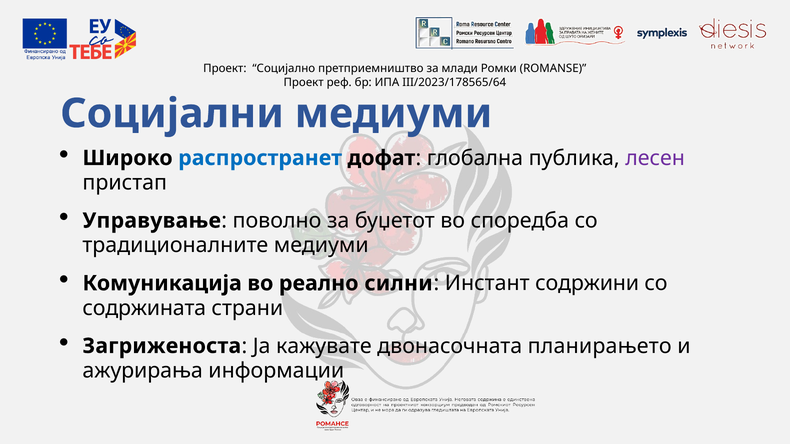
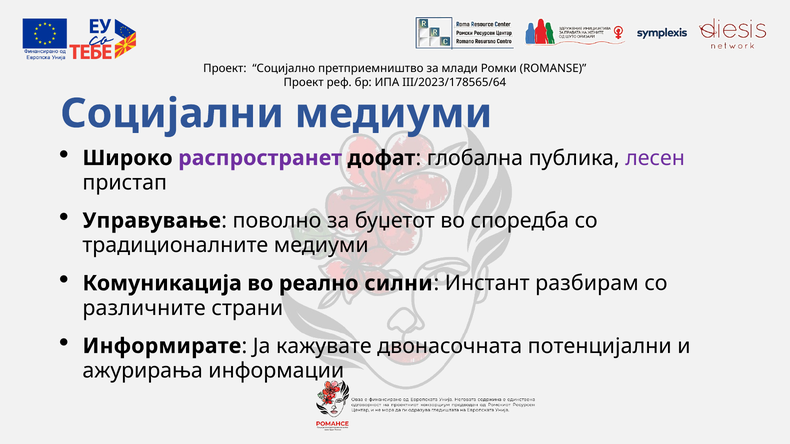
распространет colour: blue -> purple
содржини: содржини -> разбирам
содржината: содржината -> различните
Загриженоста: Загриженоста -> Информирате
планирањето: планирањето -> потенцијални
